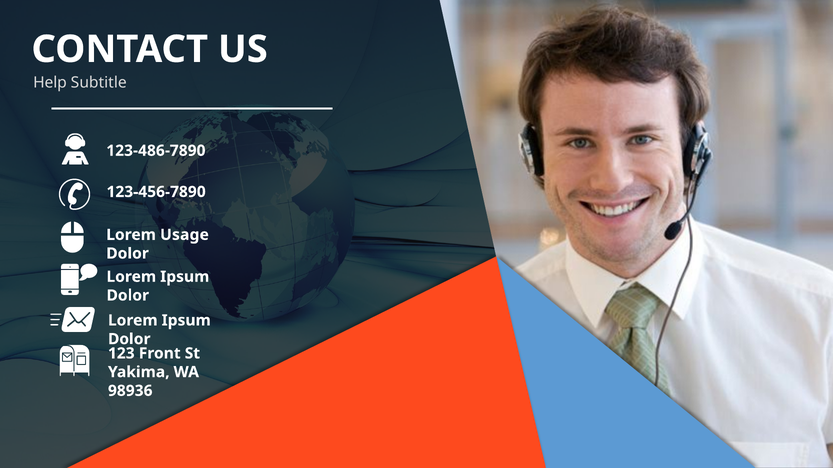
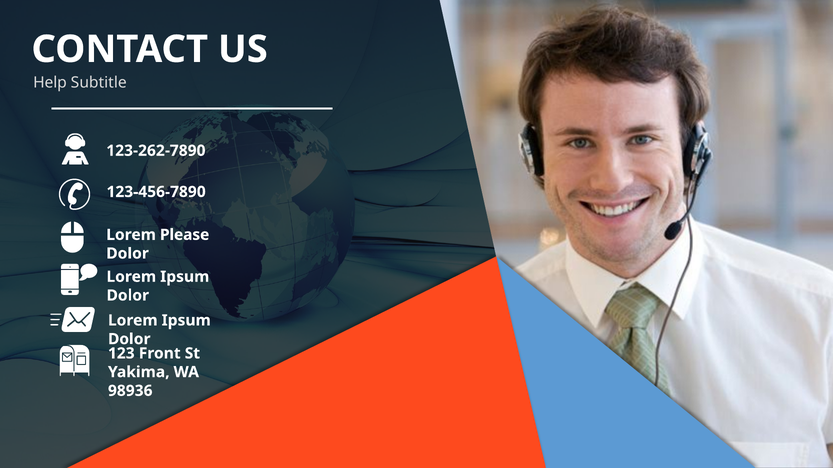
123-486-7890: 123-486-7890 -> 123-262-7890
Usage: Usage -> Please
